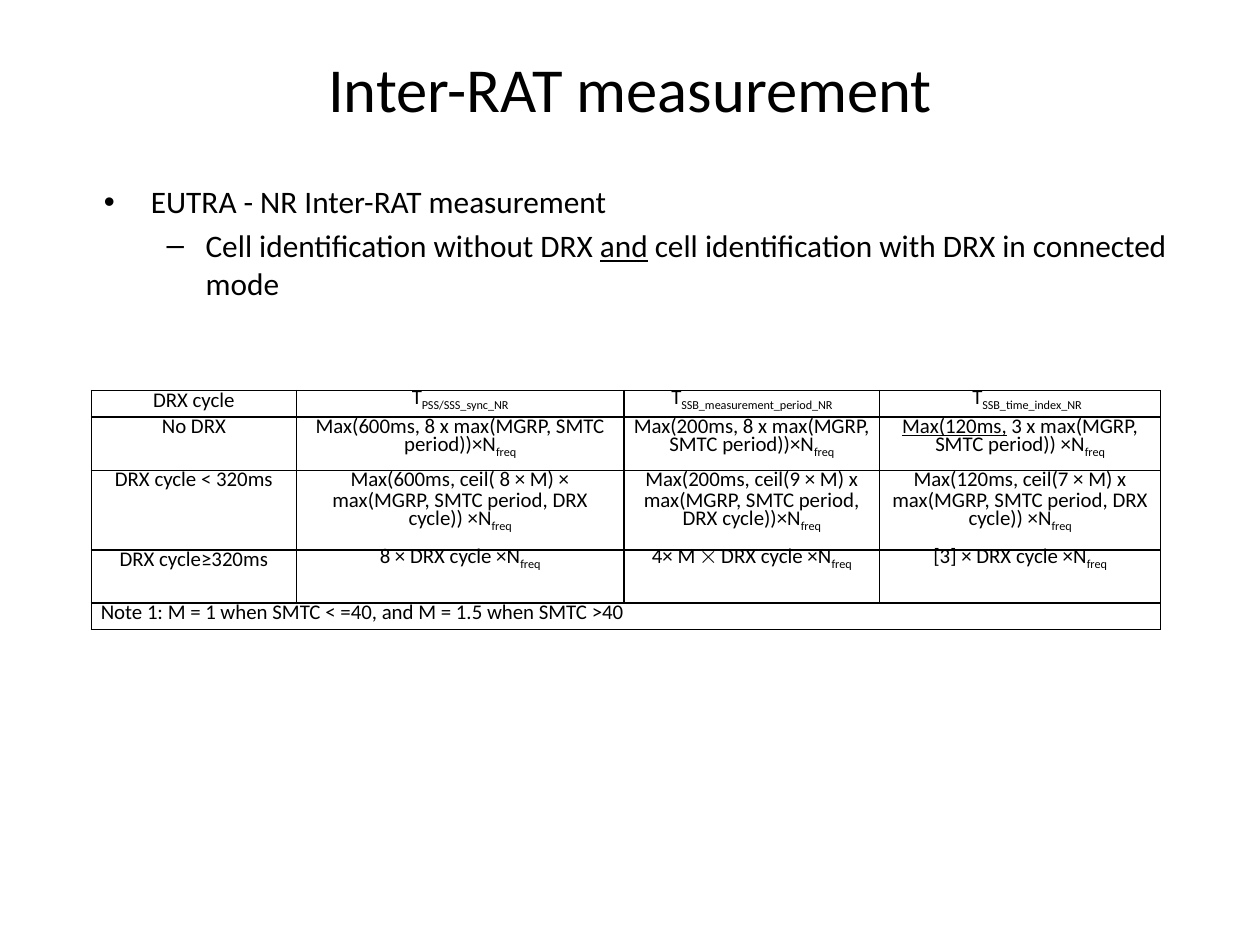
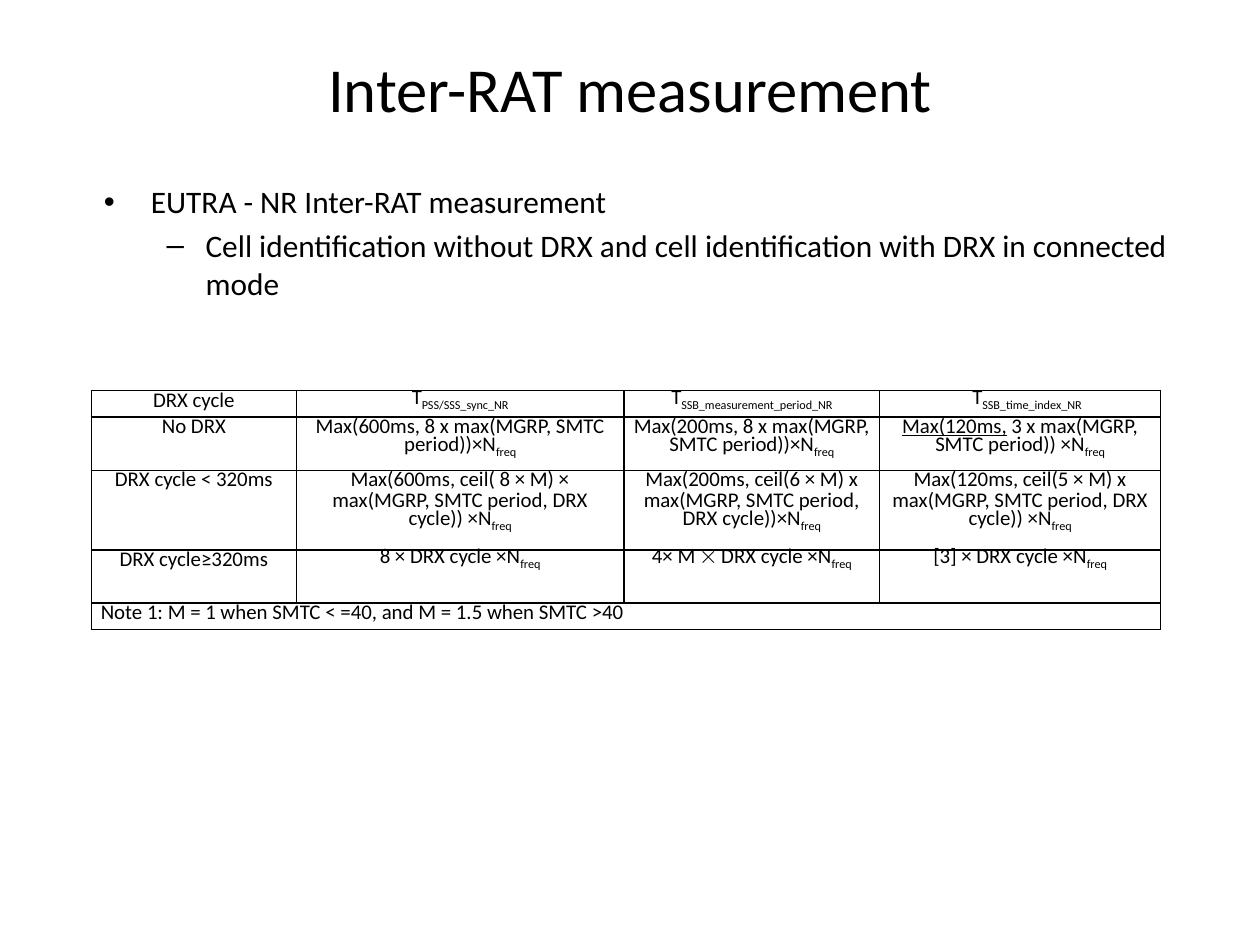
and at (624, 247) underline: present -> none
ceil(9: ceil(9 -> ceil(6
ceil(7: ceil(7 -> ceil(5
